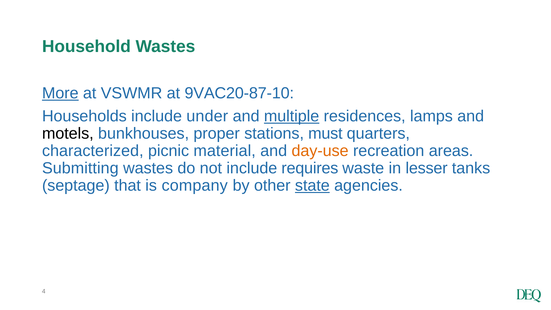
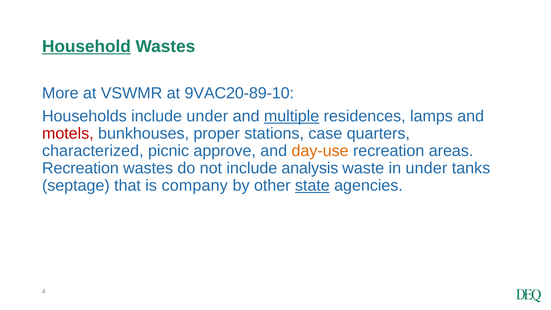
Household underline: none -> present
More underline: present -> none
9VAC20-87-10: 9VAC20-87-10 -> 9VAC20-89-10
motels colour: black -> red
must: must -> case
material: material -> approve
Submitting at (80, 168): Submitting -> Recreation
requires: requires -> analysis
in lesser: lesser -> under
